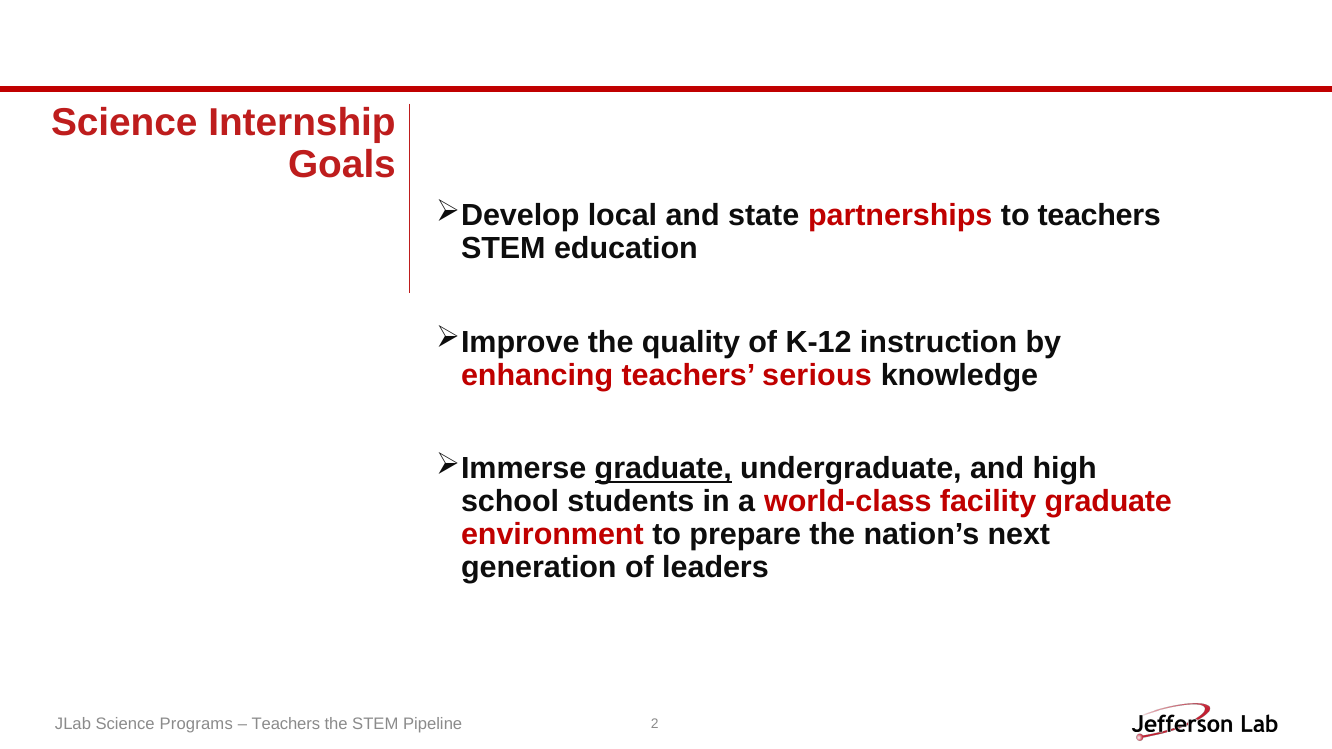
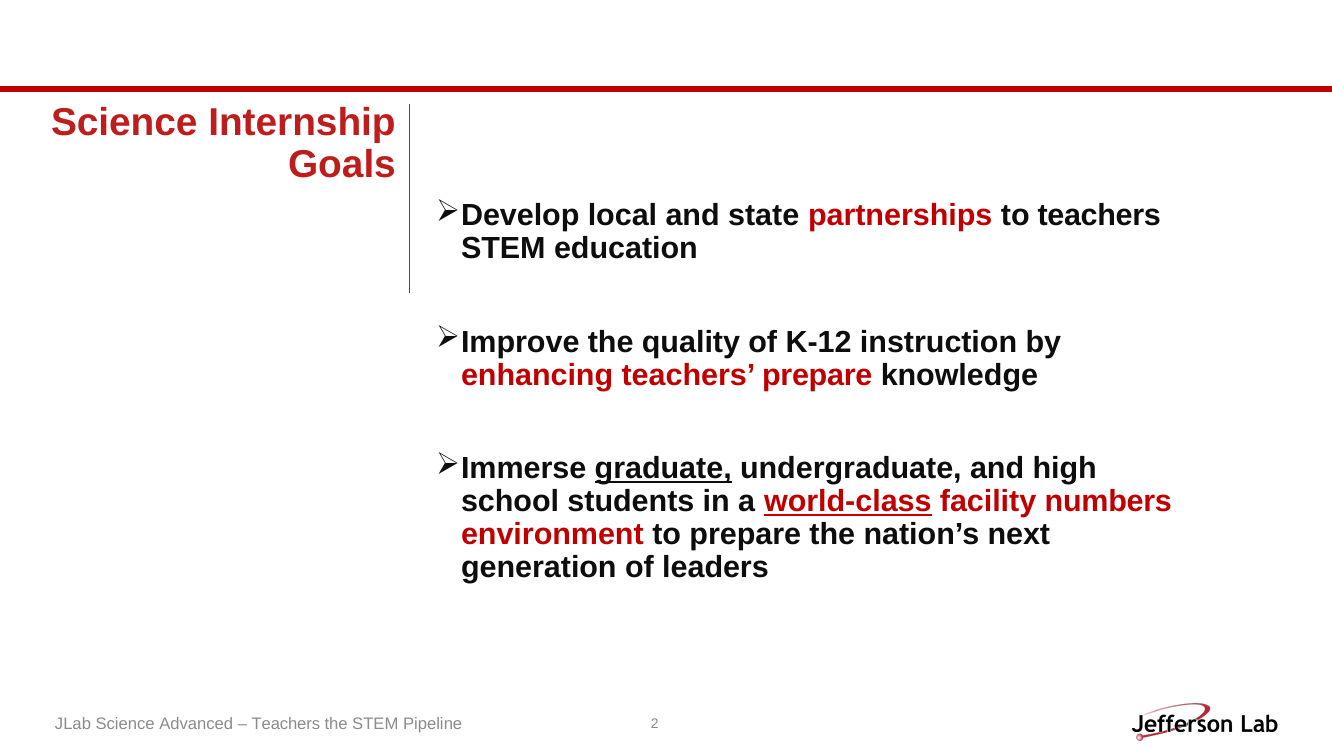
teachers serious: serious -> prepare
world-class underline: none -> present
facility graduate: graduate -> numbers
Programs: Programs -> Advanced
